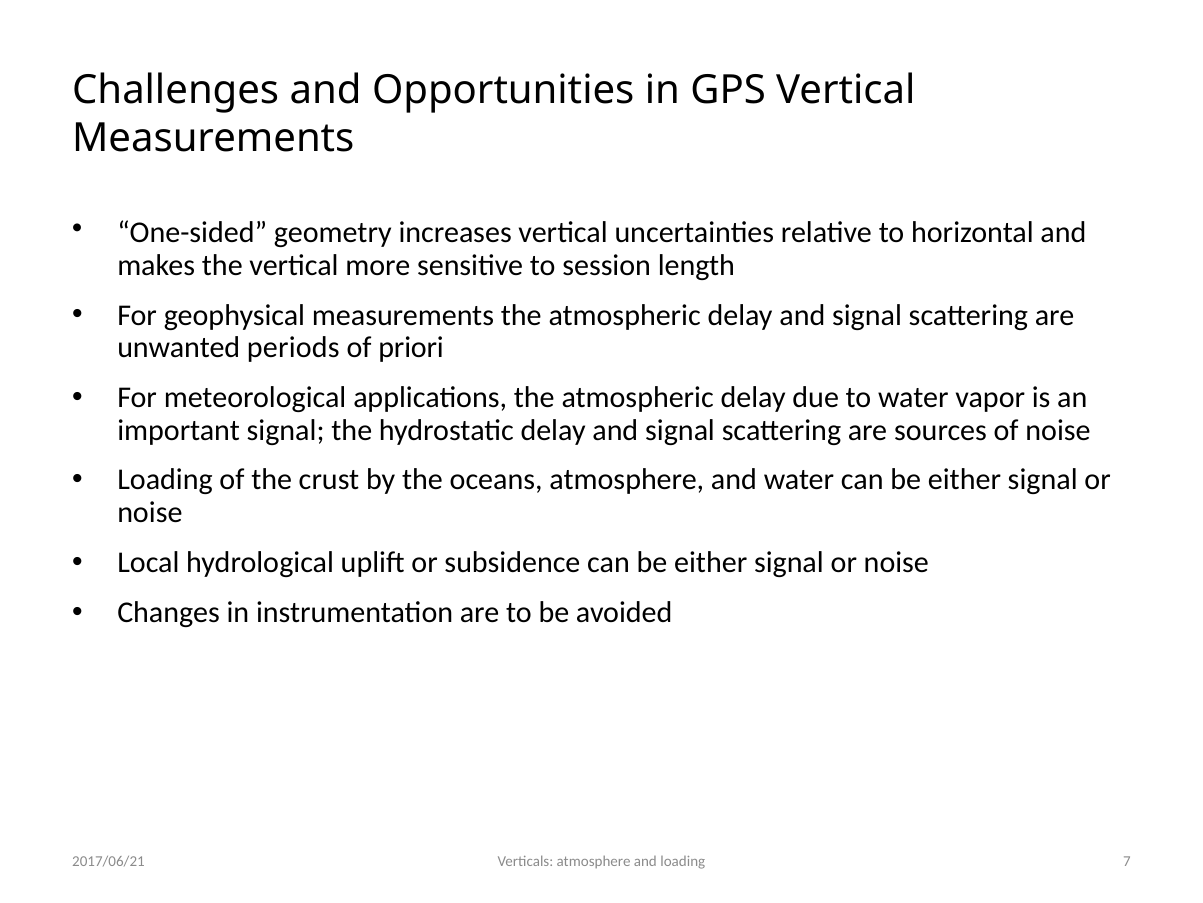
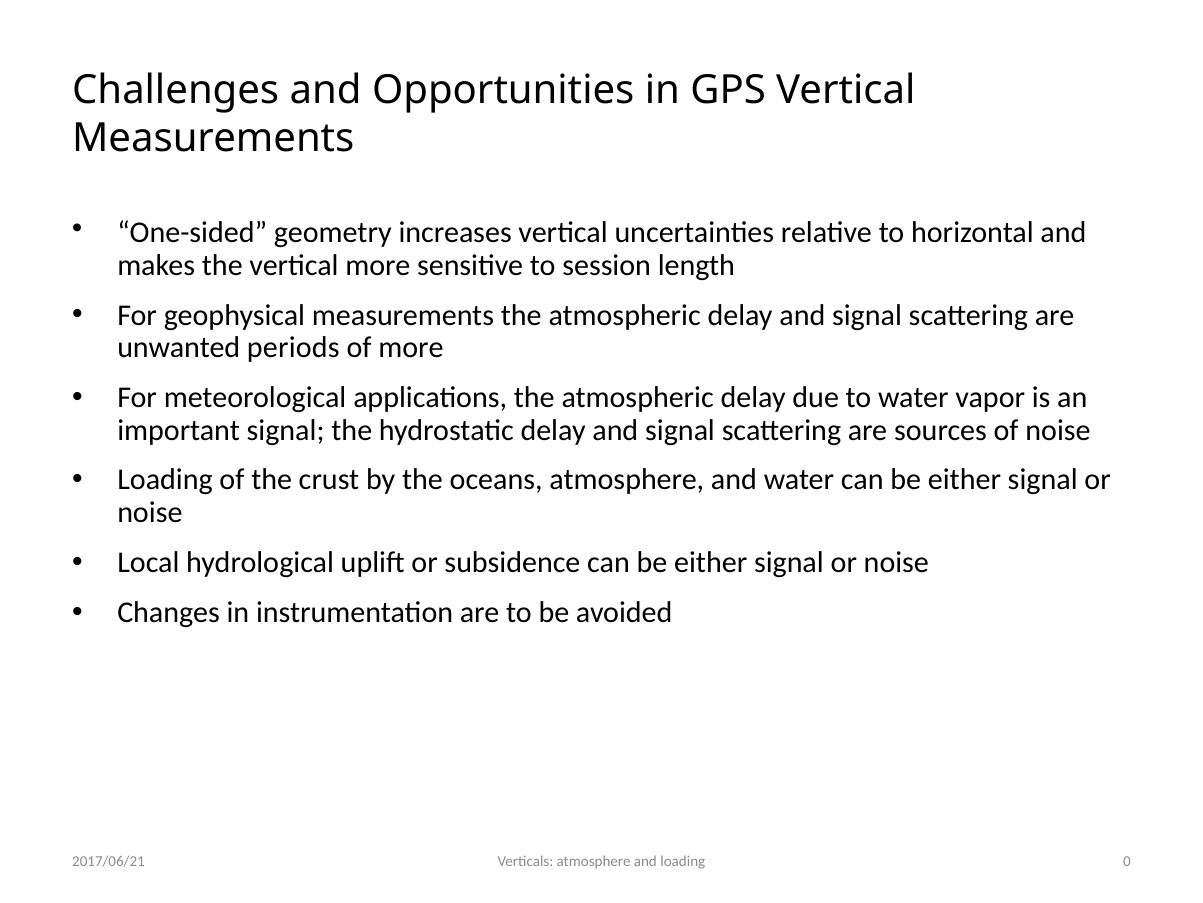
of priori: priori -> more
7: 7 -> 0
